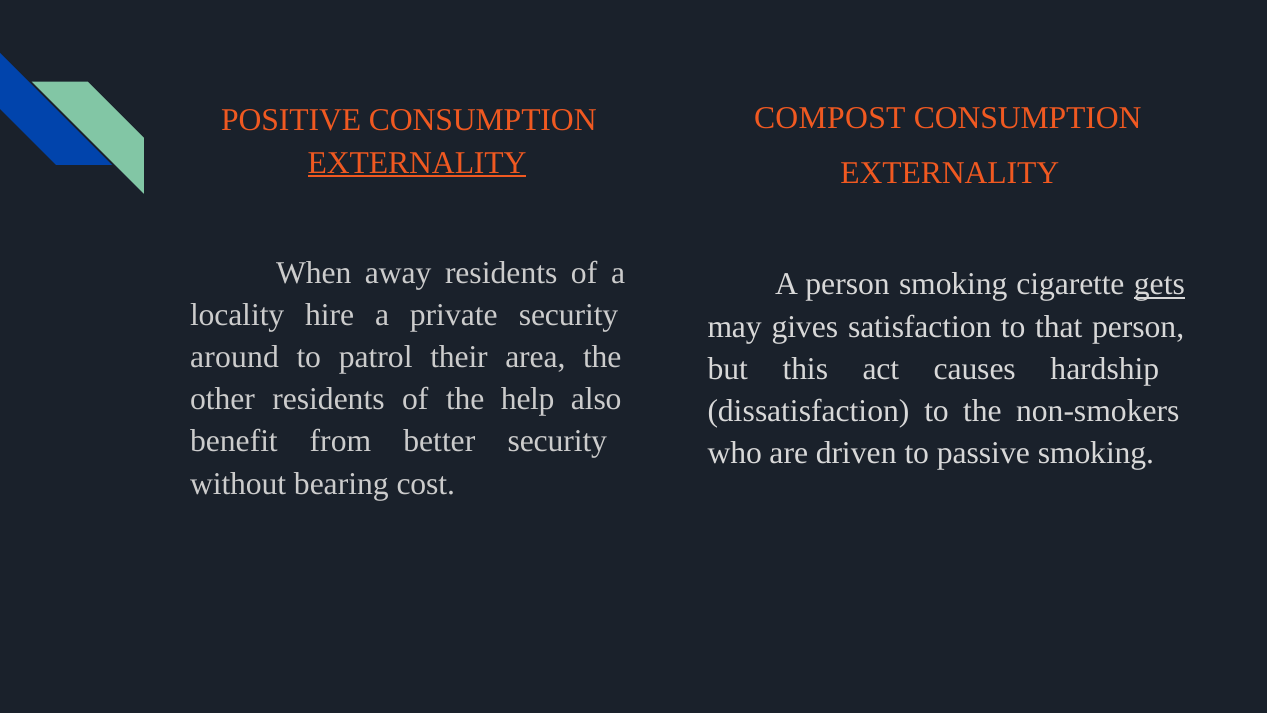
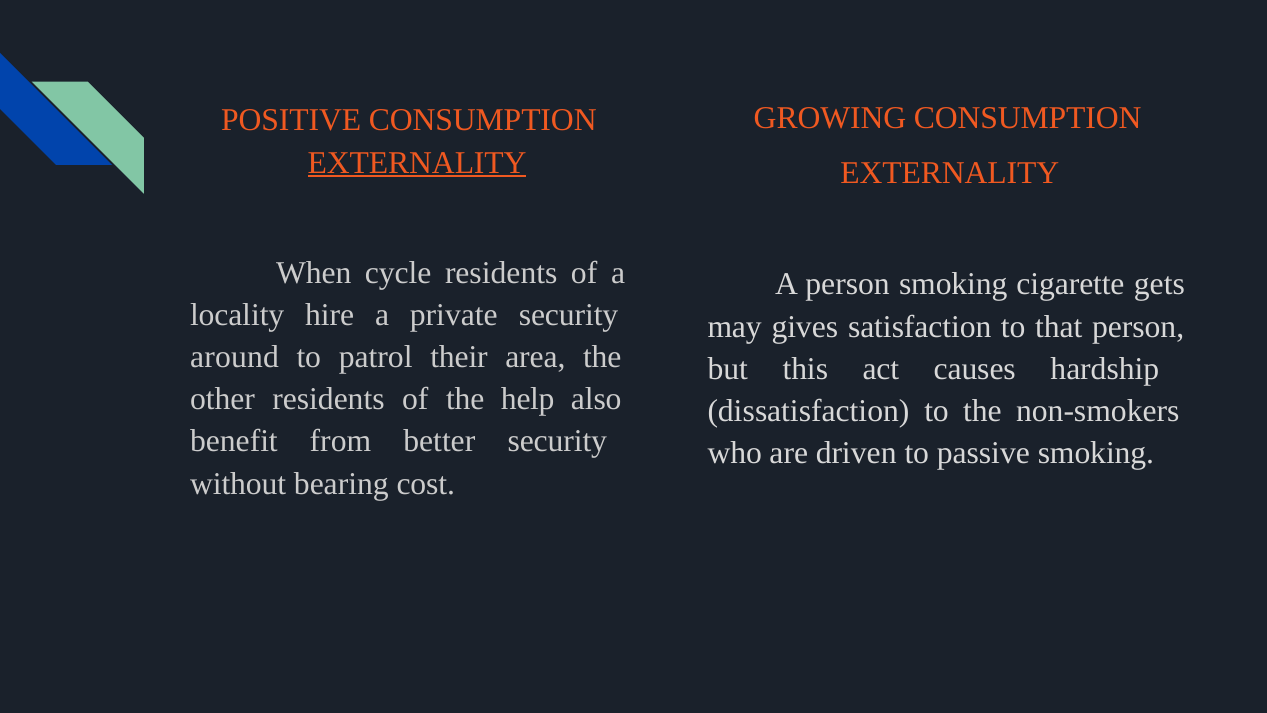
COMPOST: COMPOST -> GROWING
away: away -> cycle
gets underline: present -> none
